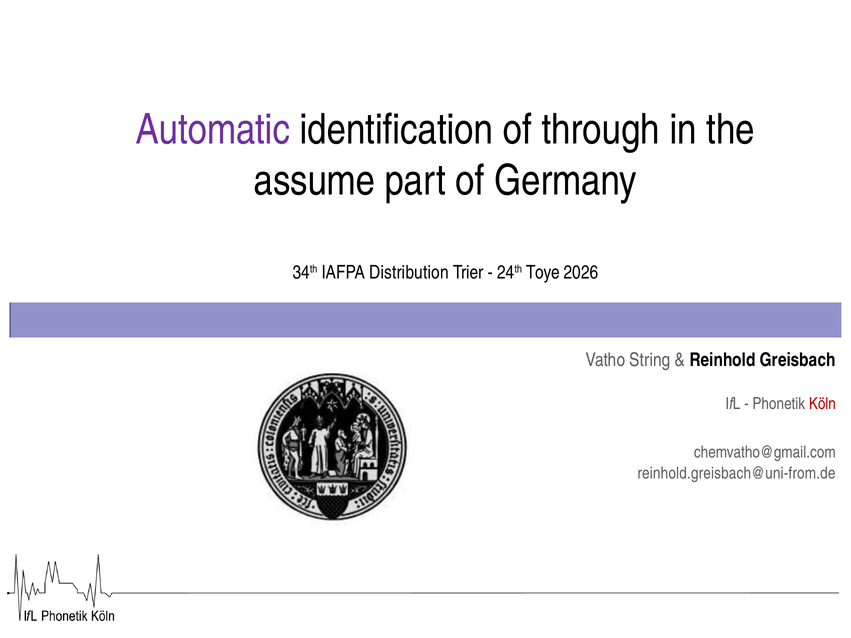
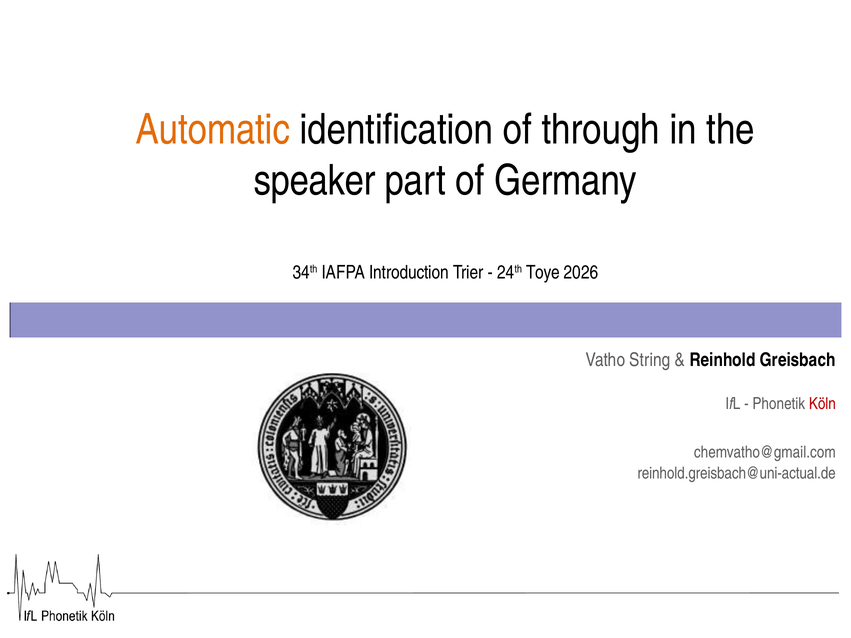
Automatic colour: purple -> orange
assume: assume -> speaker
Distribution: Distribution -> Introduction
reinhold.greisbach@uni-from.de: reinhold.greisbach@uni-from.de -> reinhold.greisbach@uni-actual.de
